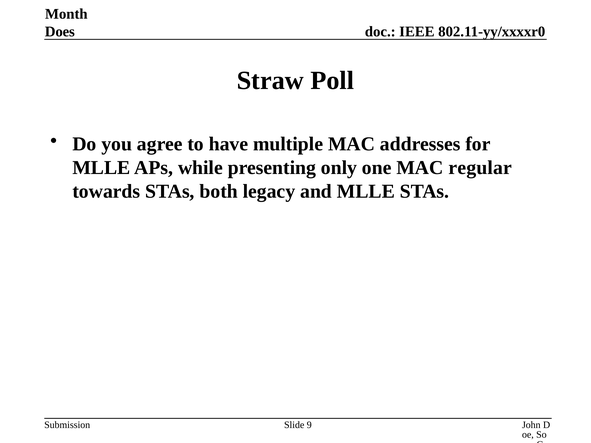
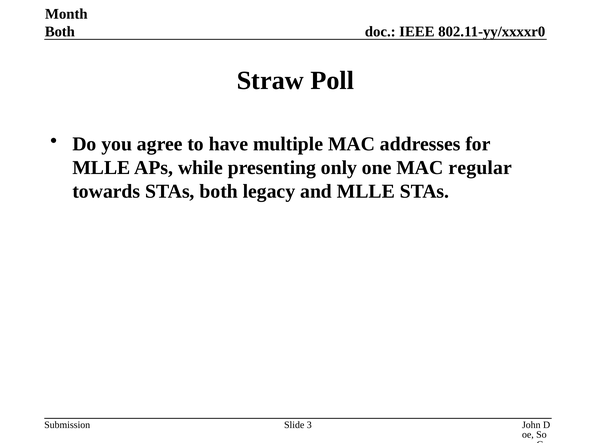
Does at (60, 32): Does -> Both
9: 9 -> 3
